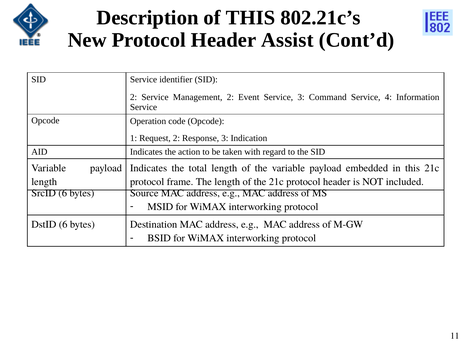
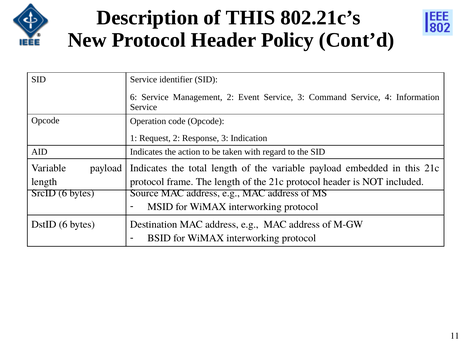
Assist: Assist -> Policy
2 at (134, 97): 2 -> 6
